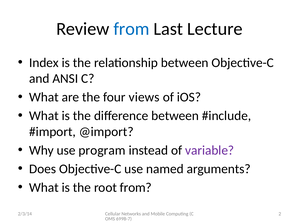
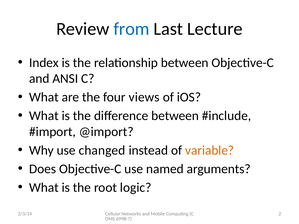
program: program -> changed
variable colour: purple -> orange
root from: from -> logic
